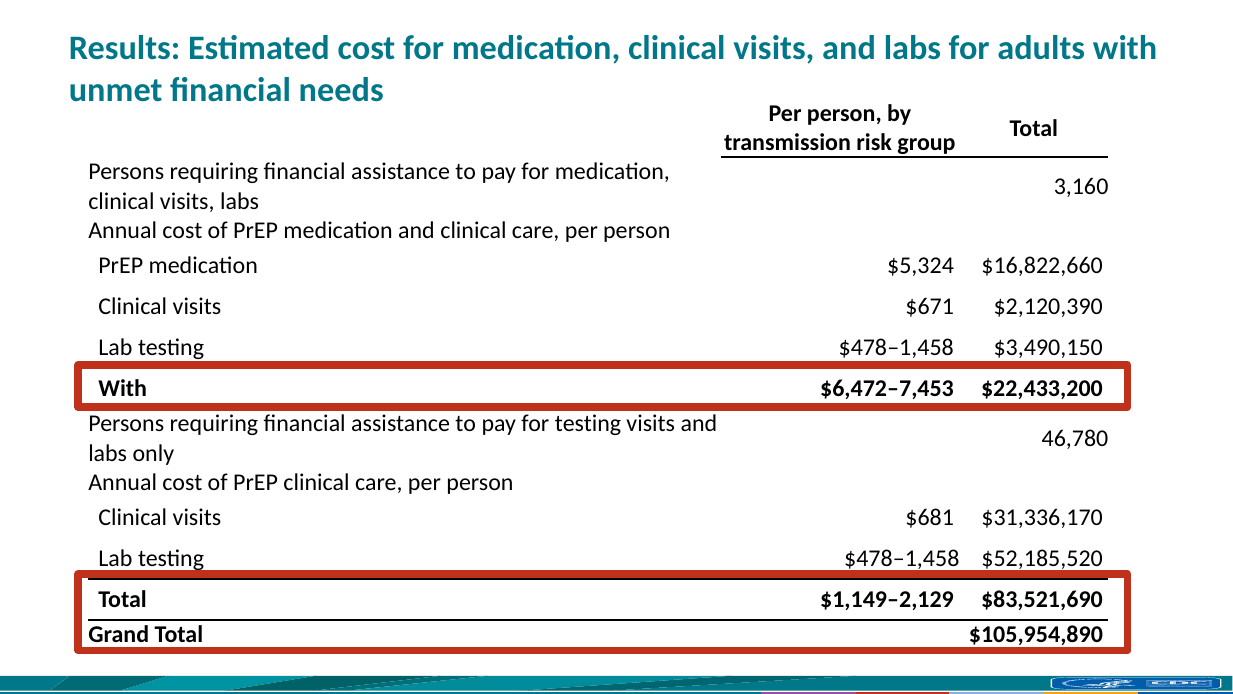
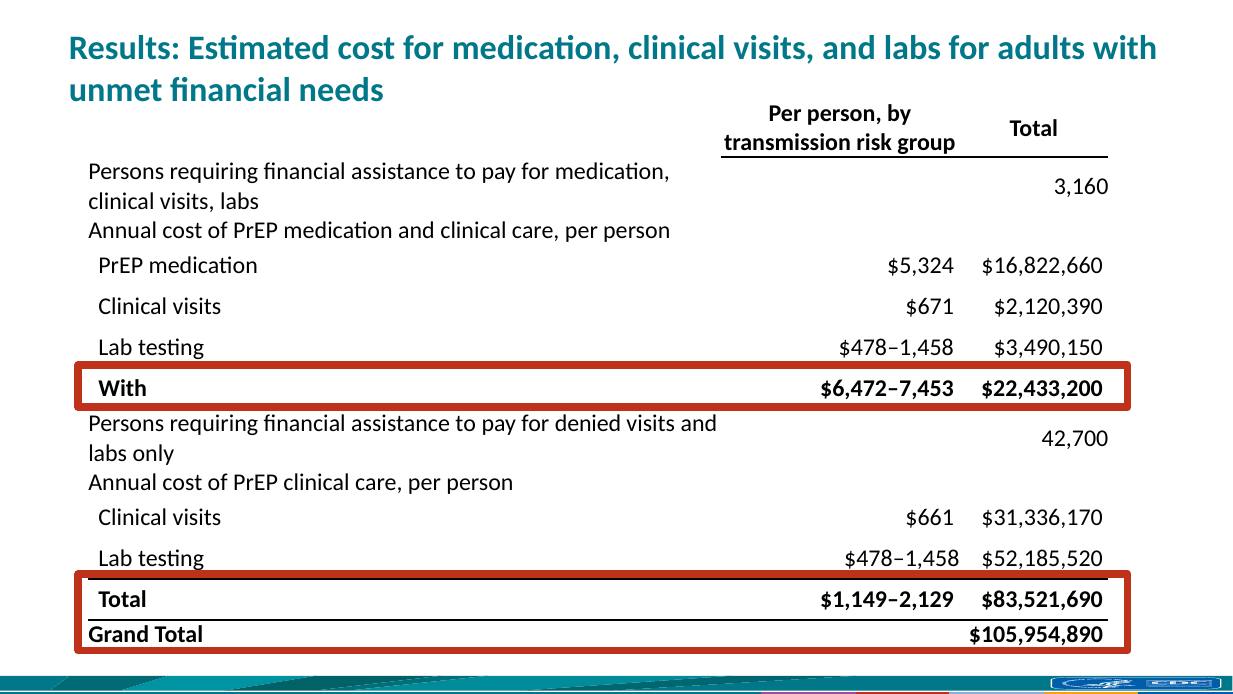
for testing: testing -> denied
46,780: 46,780 -> 42,700
$681: $681 -> $661
